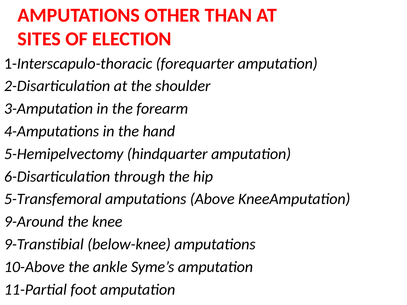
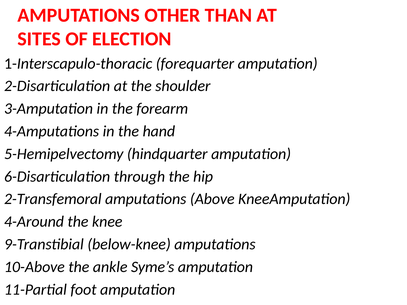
5-Transfemoral: 5-Transfemoral -> 2-Transfemoral
9-Around: 9-Around -> 4-Around
